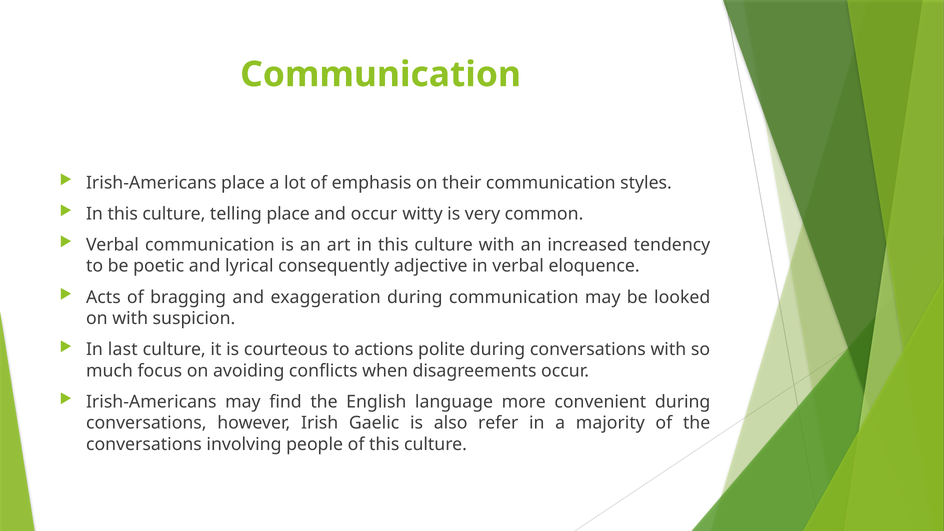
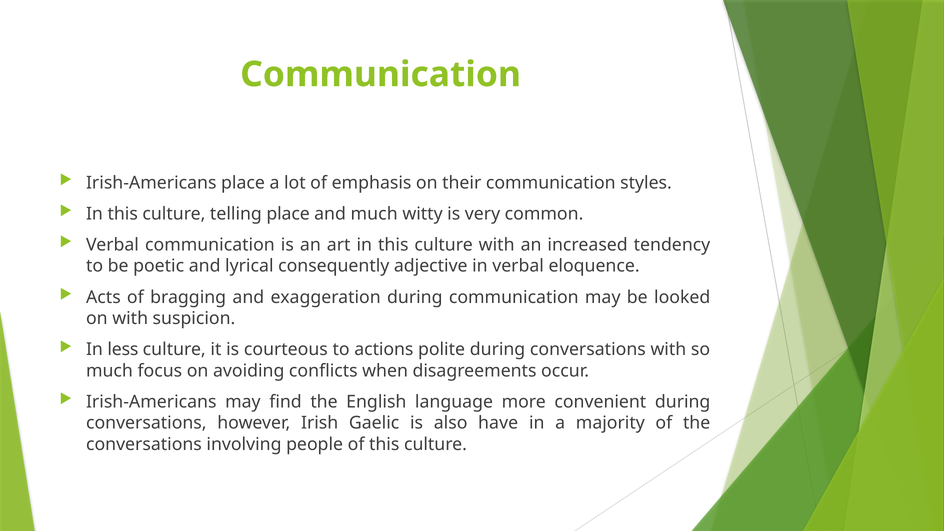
and occur: occur -> much
last: last -> less
refer: refer -> have
